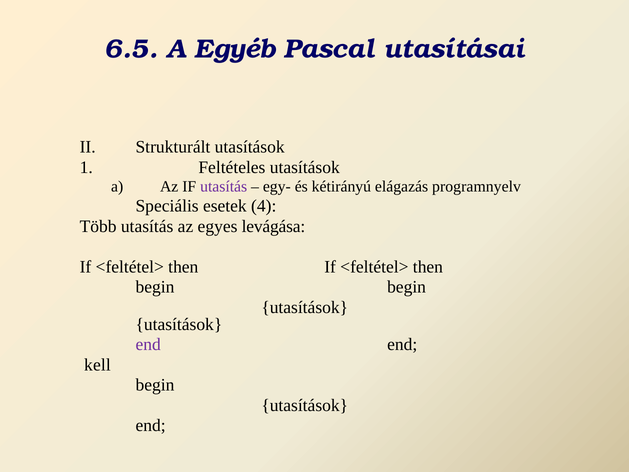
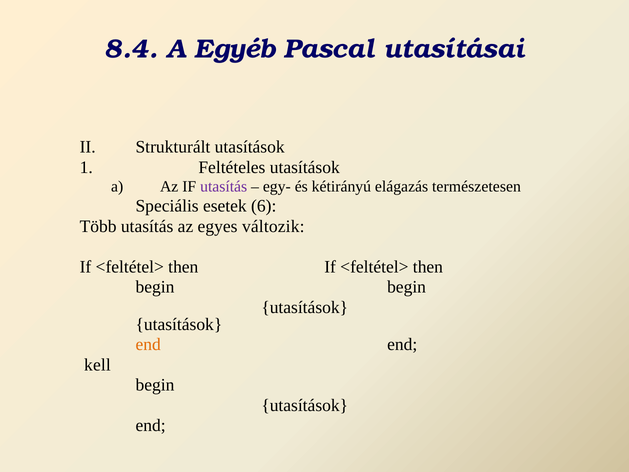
6.5: 6.5 -> 8.4
programnyelv: programnyelv -> természetesen
4: 4 -> 6
levágása: levágása -> változik
end at (148, 344) colour: purple -> orange
